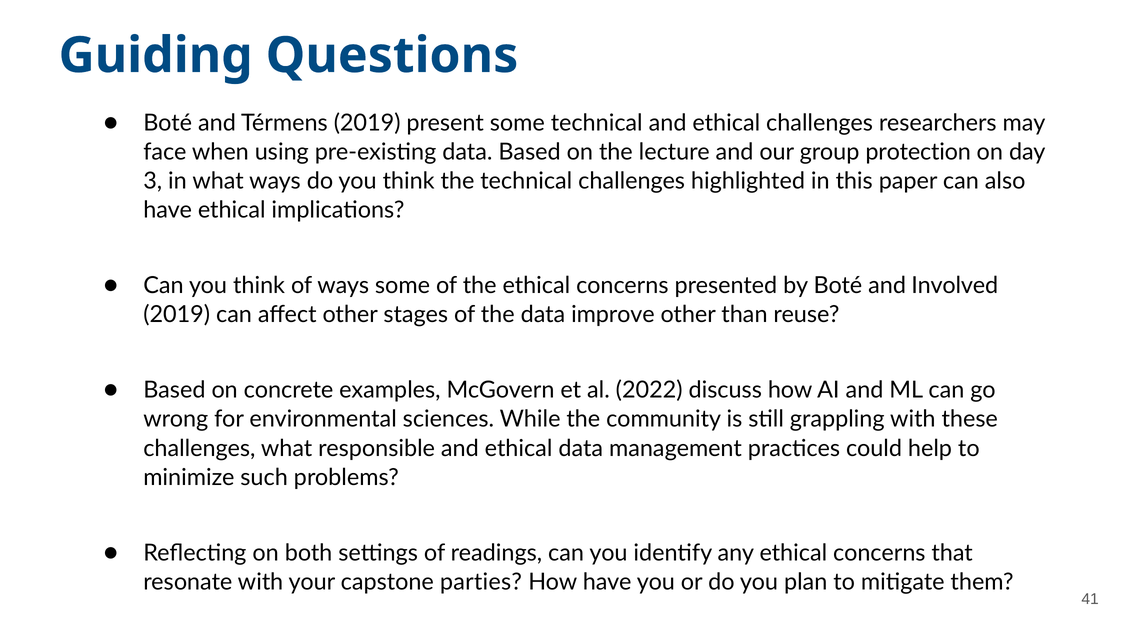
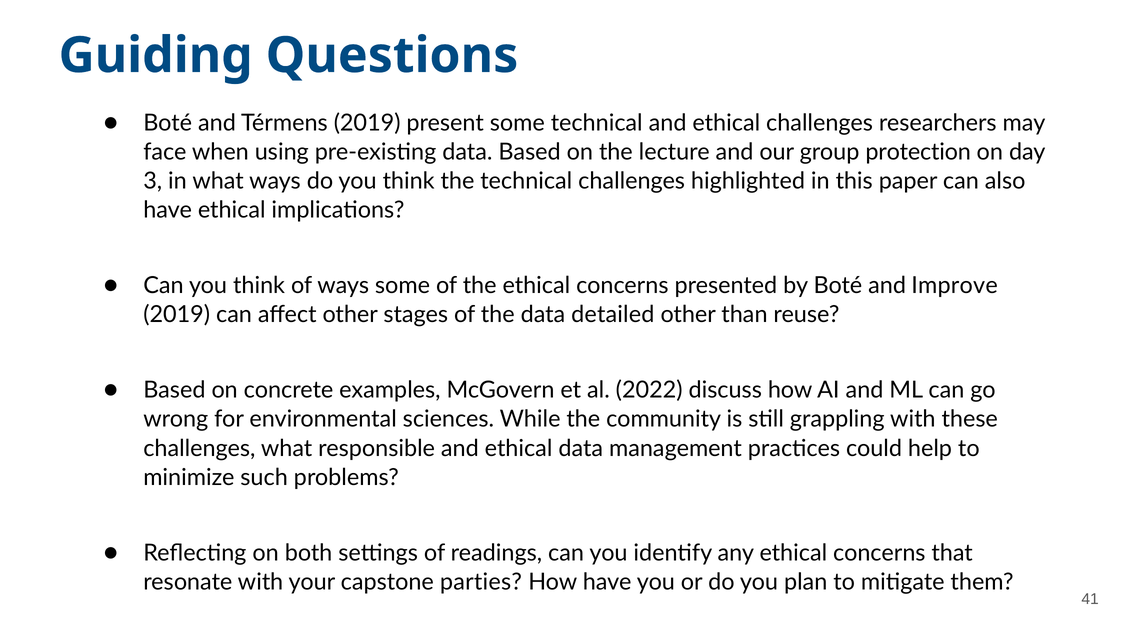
Involved: Involved -> Improve
improve: improve -> detailed
